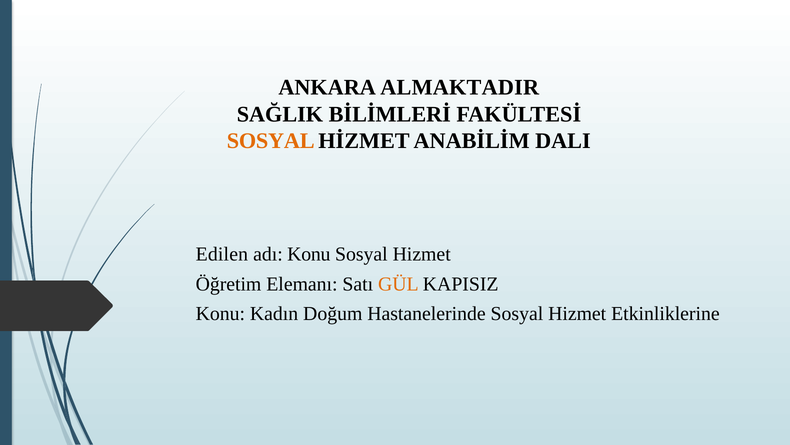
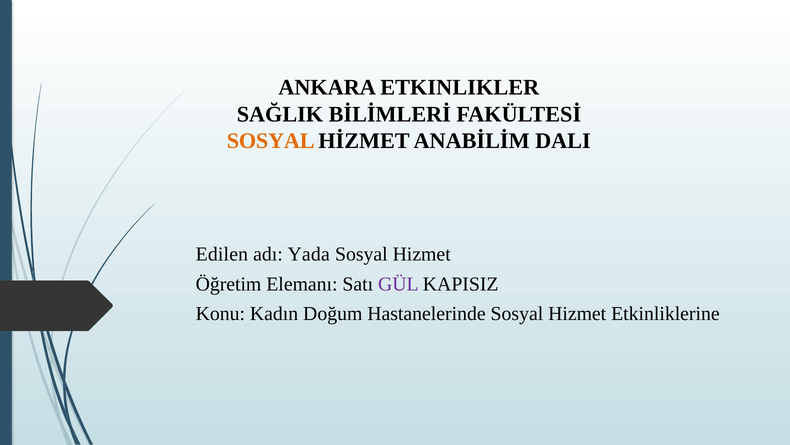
ALMAKTADIR: ALMAKTADIR -> ETKINLIKLER
adı Konu: Konu -> Yada
GÜL colour: orange -> purple
